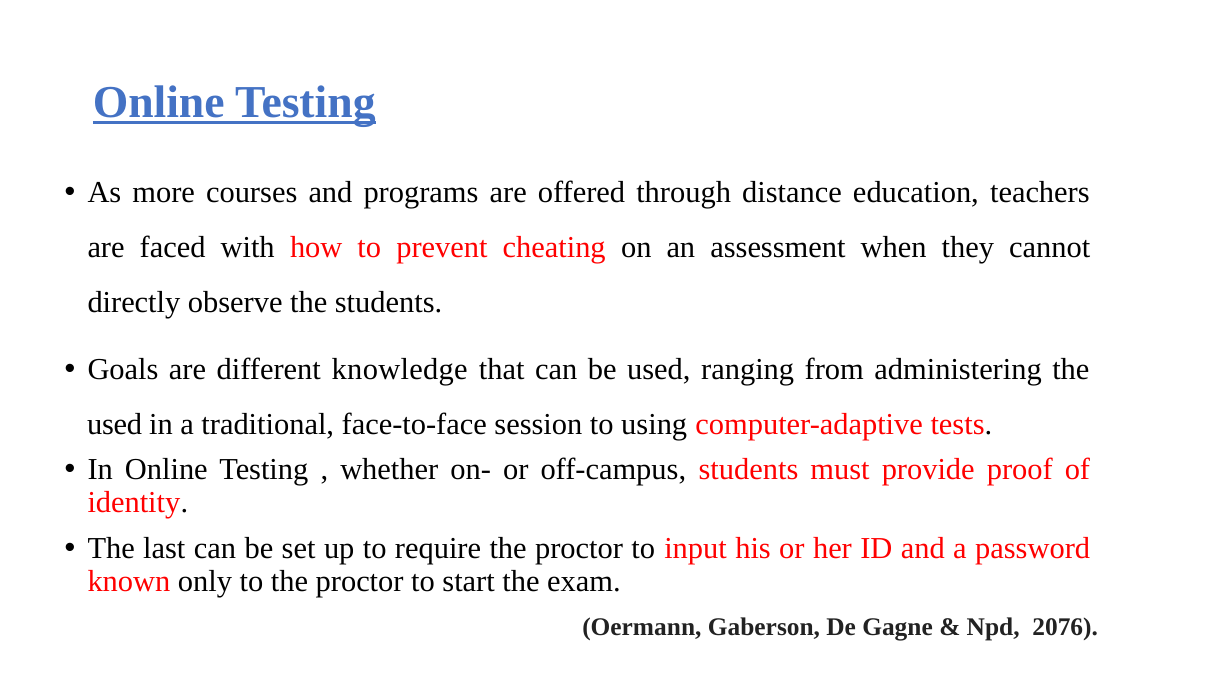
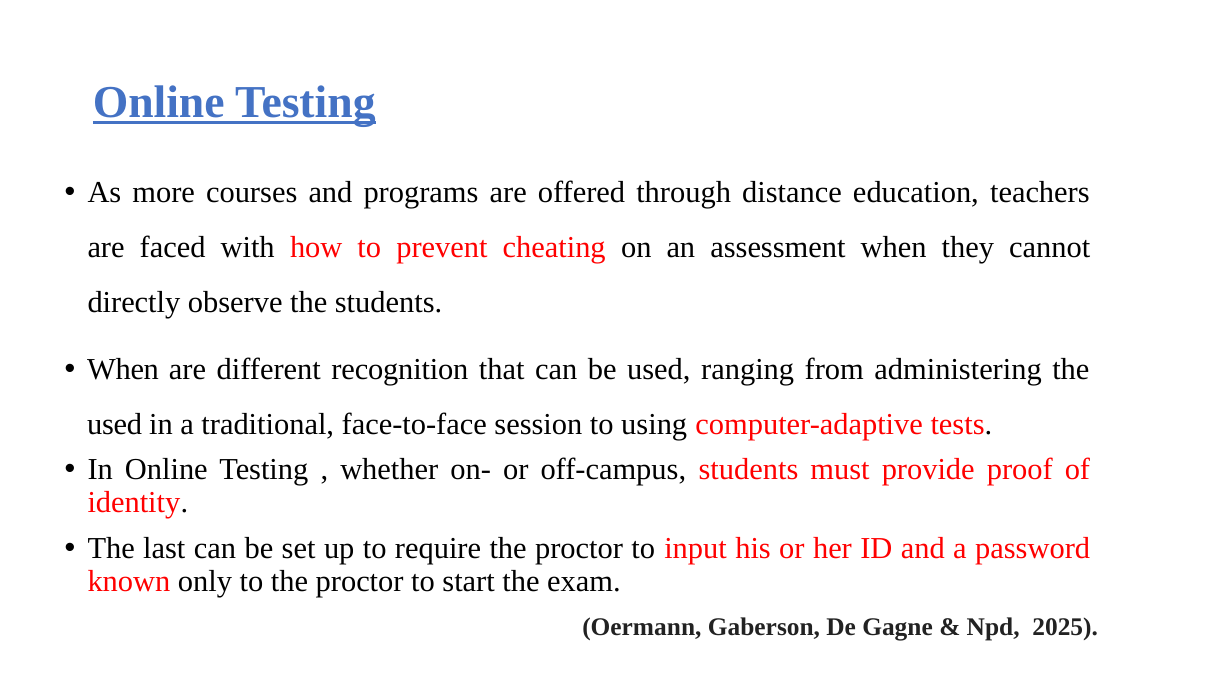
Goals at (123, 370): Goals -> When
knowledge: knowledge -> recognition
2076: 2076 -> 2025
